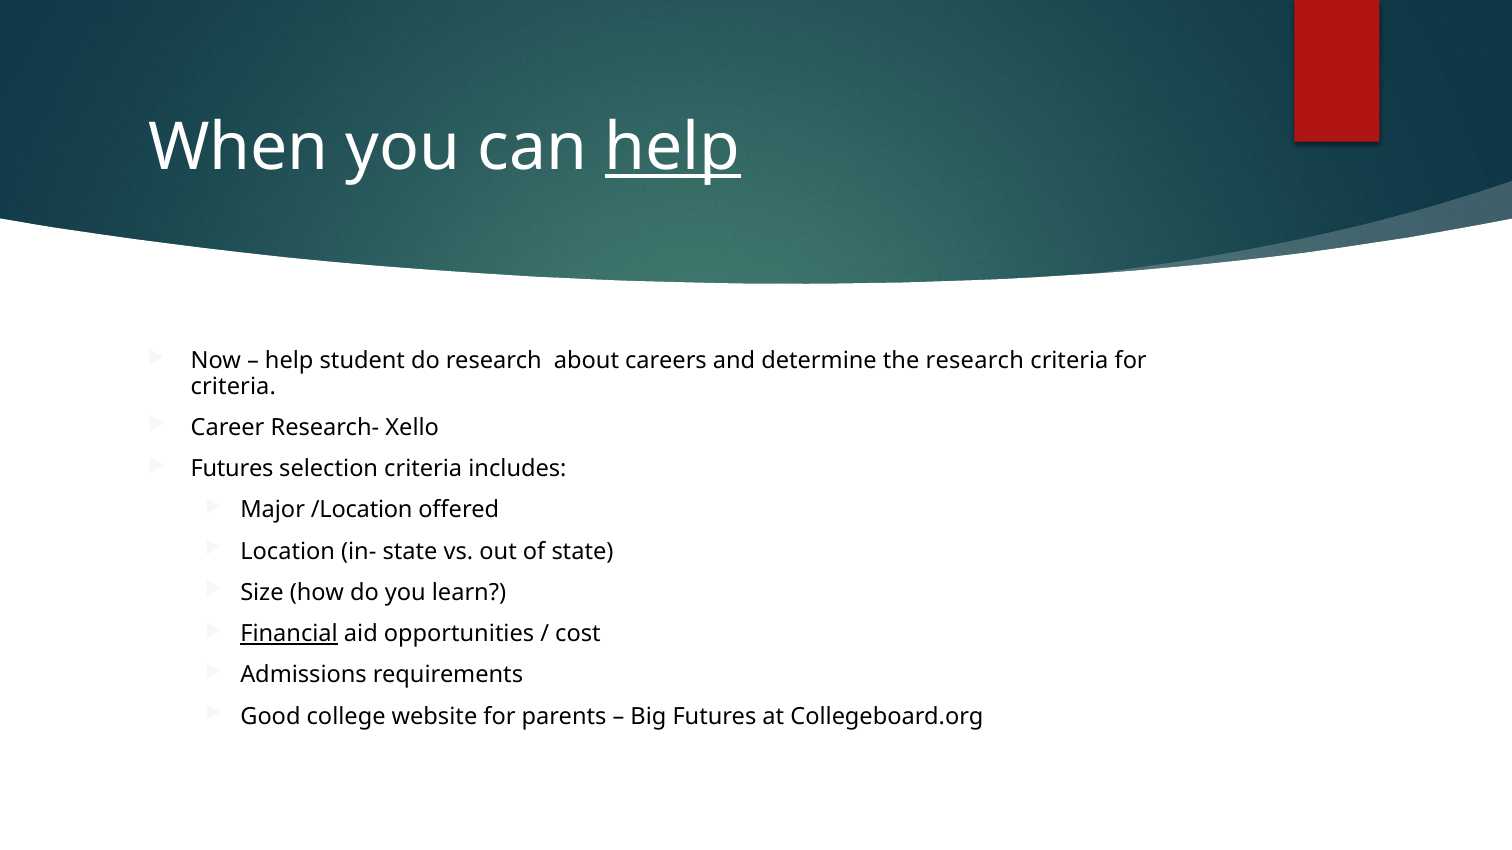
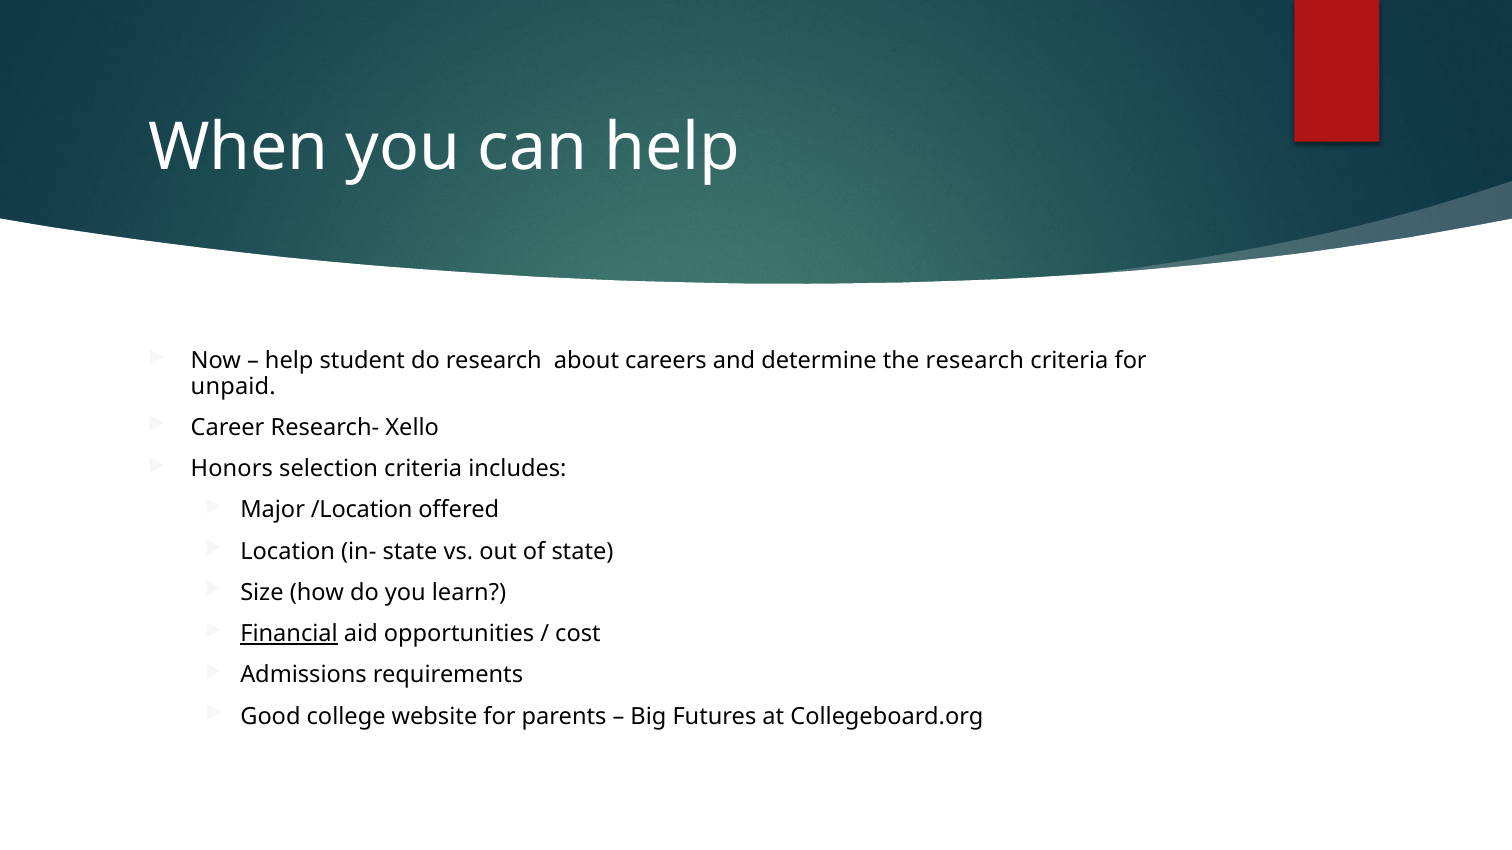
help at (673, 148) underline: present -> none
criteria at (233, 387): criteria -> unpaid
Futures at (232, 469): Futures -> Honors
